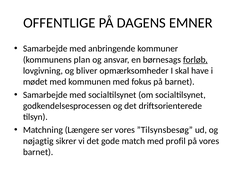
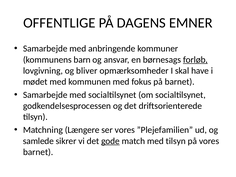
plan: plan -> barn
”Tilsynsbesøg: ”Tilsynsbesøg -> ”Plejefamilien
nøjagtig: nøjagtig -> samlede
gode underline: none -> present
med profil: profil -> tilsyn
